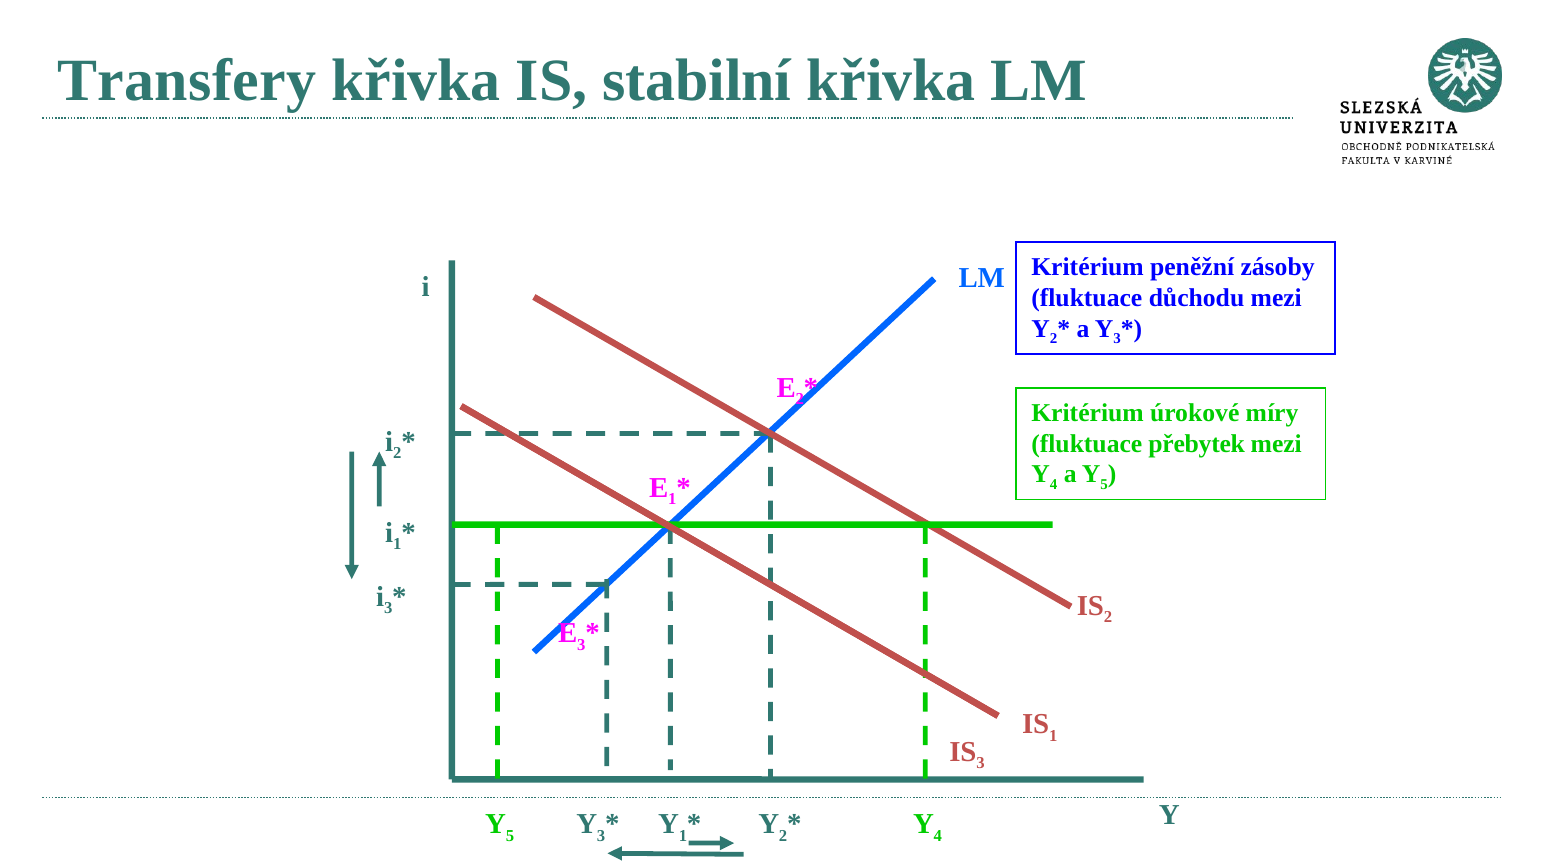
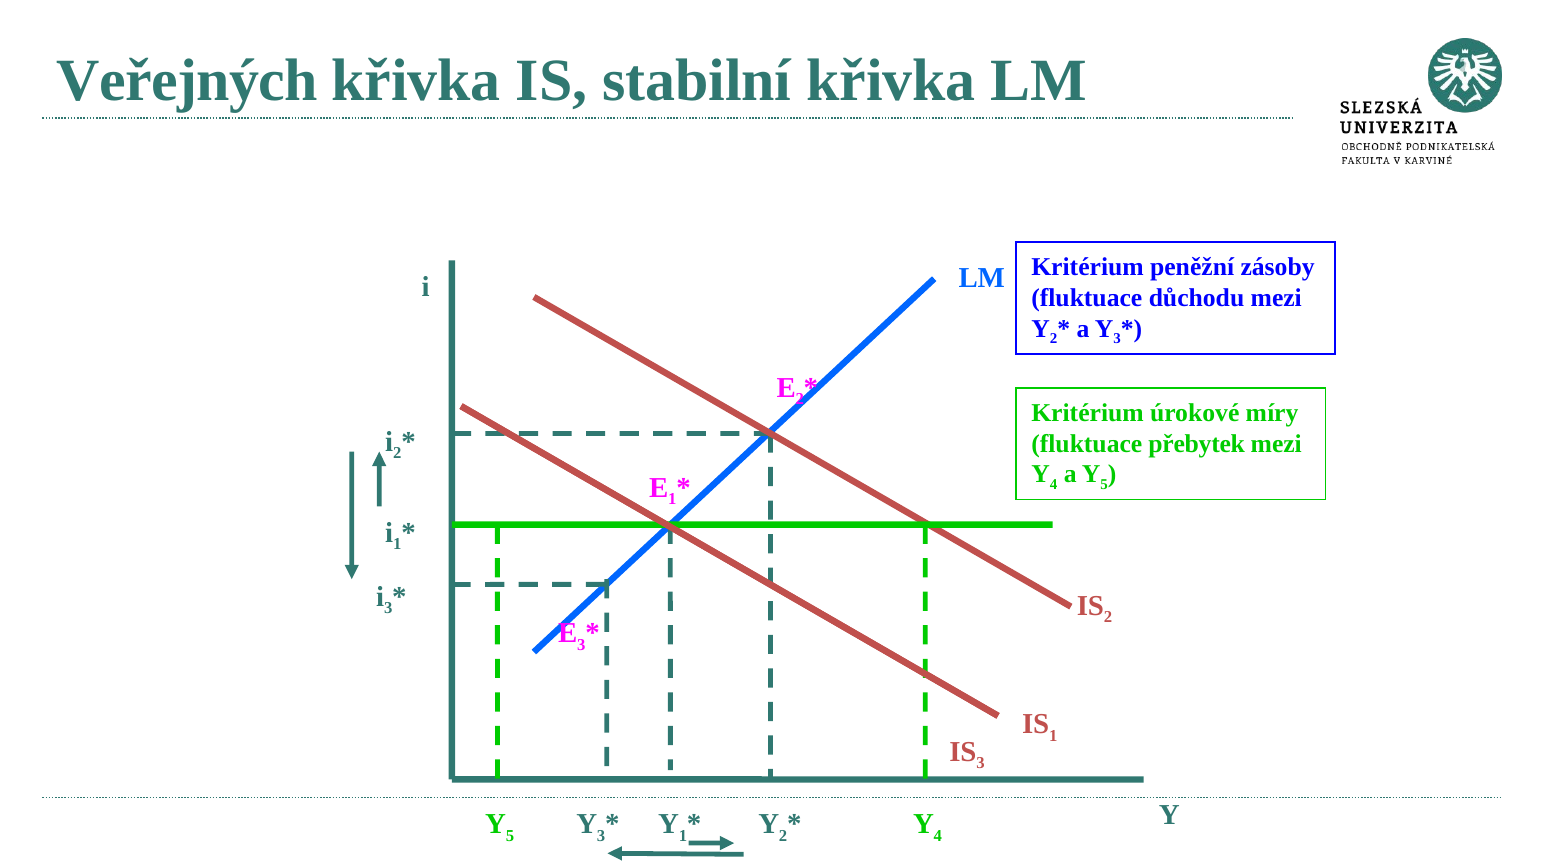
Transfery: Transfery -> Veřejných
